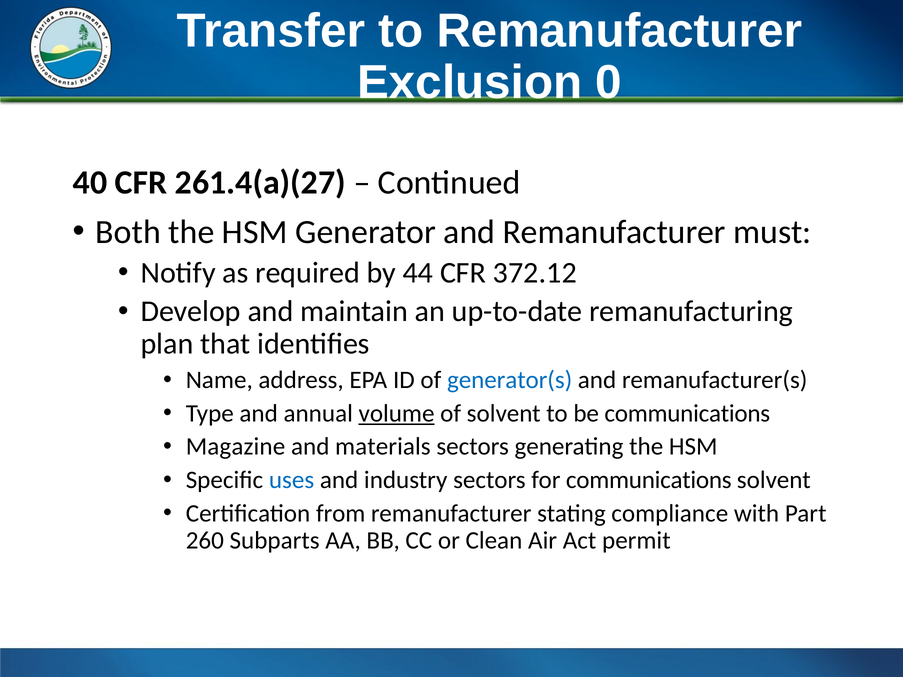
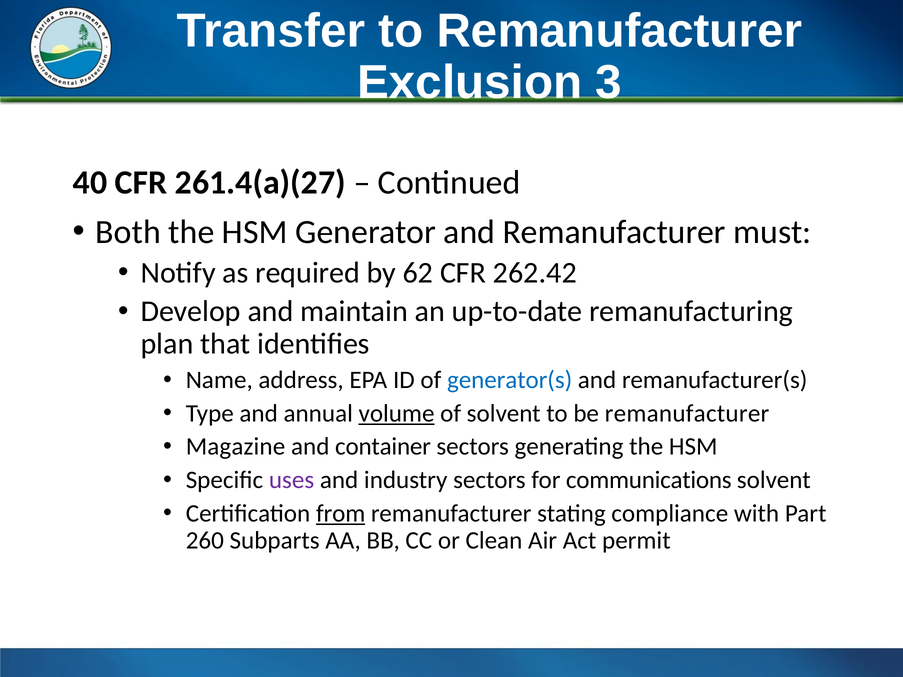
0: 0 -> 3
44: 44 -> 62
372.12: 372.12 -> 262.42
be communications: communications -> remanufacturer
materials: materials -> container
uses colour: blue -> purple
from underline: none -> present
